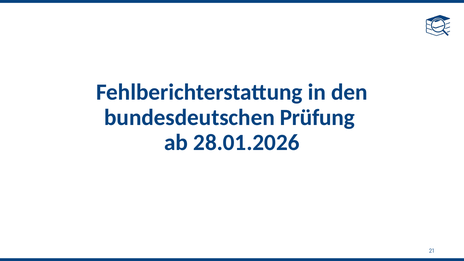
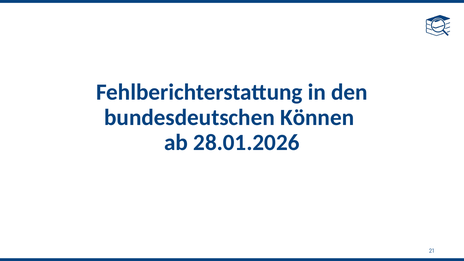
Prüfung: Prüfung -> Können
